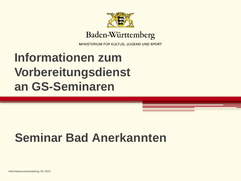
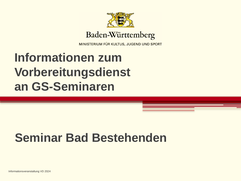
Anerkannten: Anerkannten -> Bestehenden
